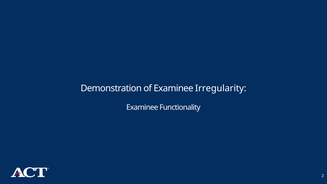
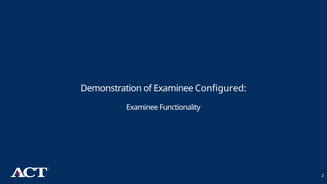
Irregularity: Irregularity -> Configured
